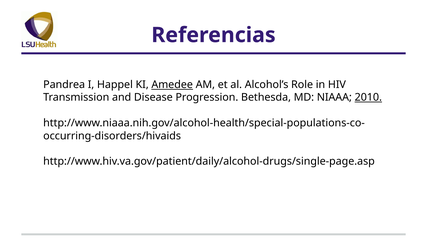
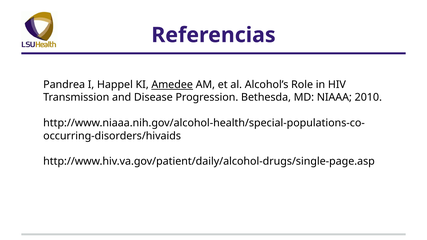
2010 underline: present -> none
